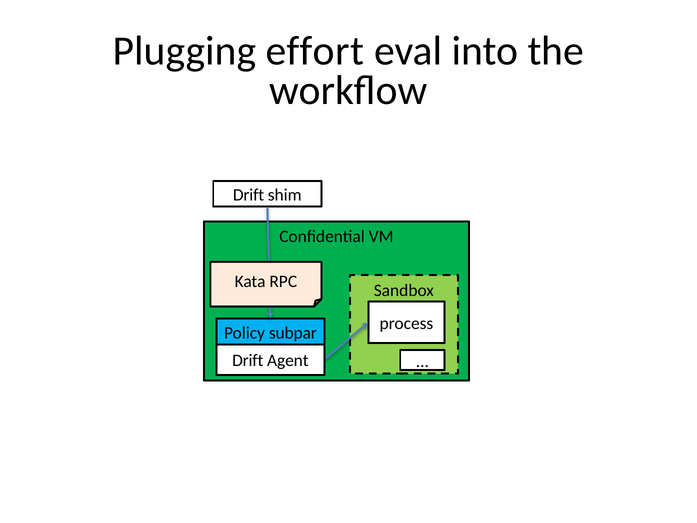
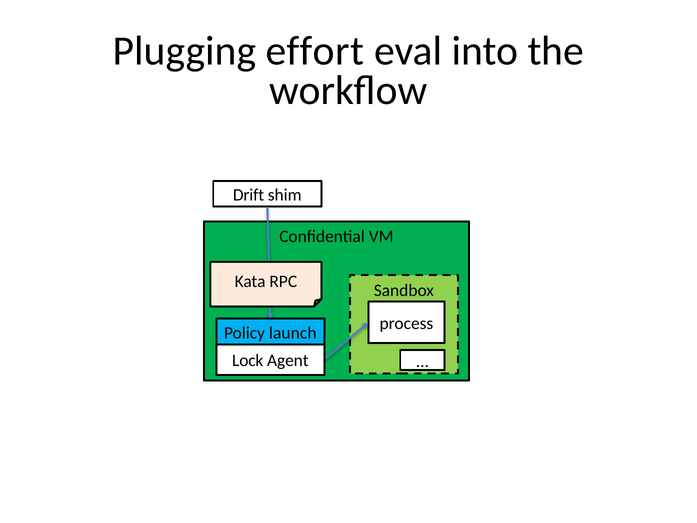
subpar: subpar -> launch
Drift at (248, 360): Drift -> Lock
